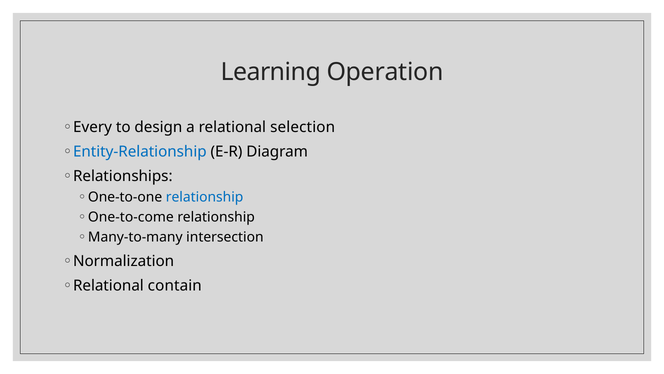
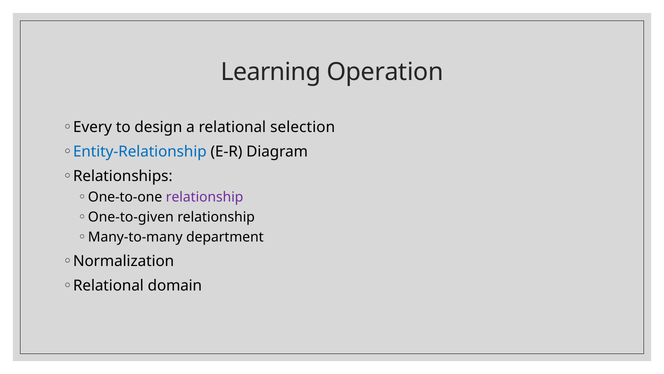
relationship at (205, 197) colour: blue -> purple
One-to-come: One-to-come -> One-to-given
intersection: intersection -> department
contain: contain -> domain
